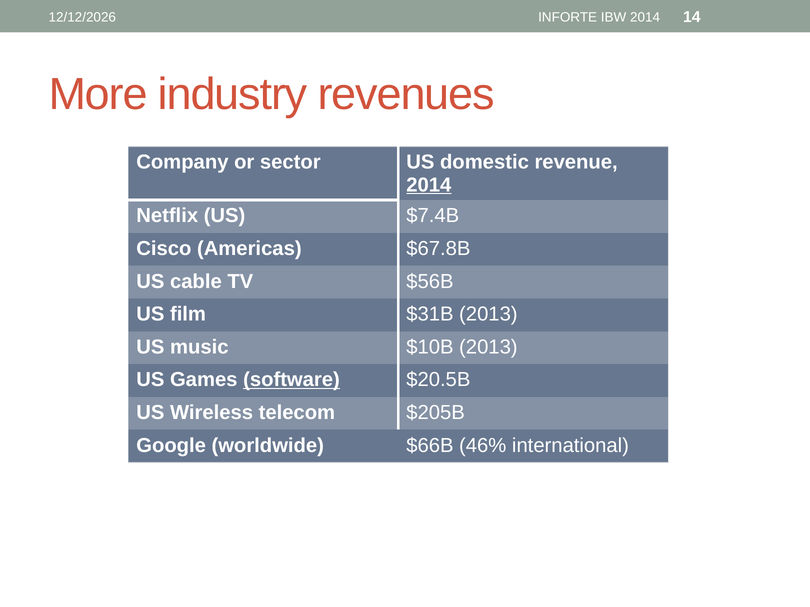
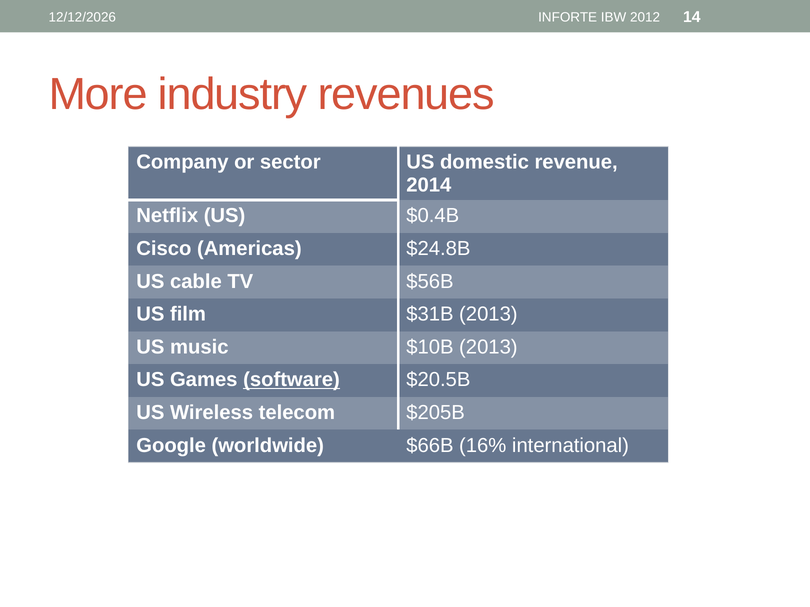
IBW 2014: 2014 -> 2012
2014 at (429, 185) underline: present -> none
$7.4B: $7.4B -> $0.4B
$67.8B: $67.8B -> $24.8B
46%: 46% -> 16%
